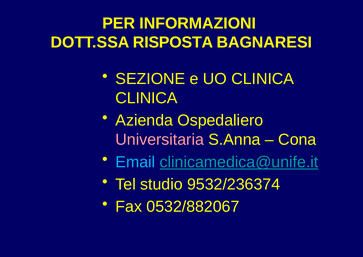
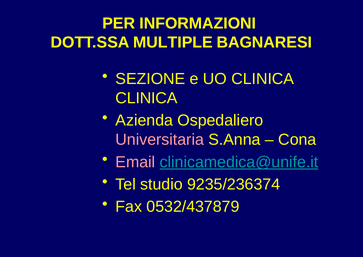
RISPOSTA: RISPOSTA -> MULTIPLE
Email colour: light blue -> pink
9532/236374: 9532/236374 -> 9235/236374
0532/882067: 0532/882067 -> 0532/437879
